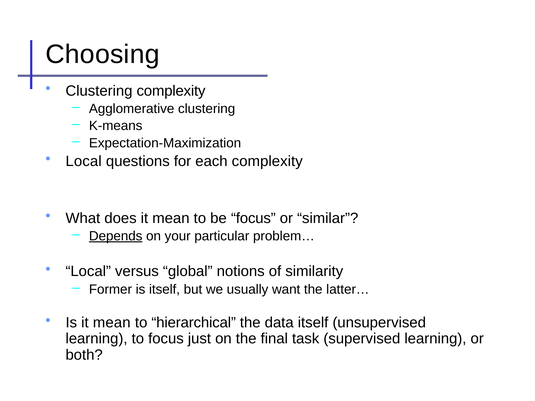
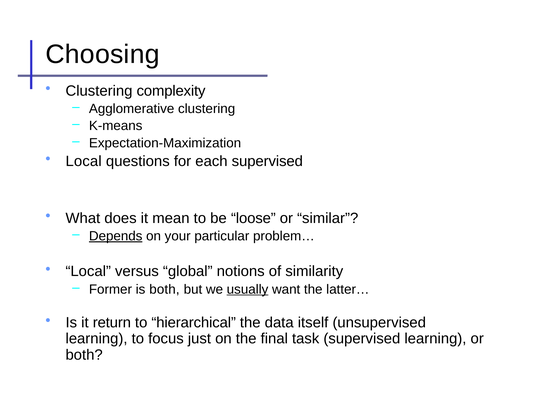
each complexity: complexity -> supervised
be focus: focus -> loose
is itself: itself -> both
usually underline: none -> present
Is it mean: mean -> return
